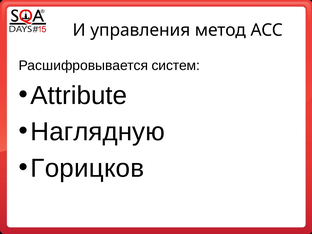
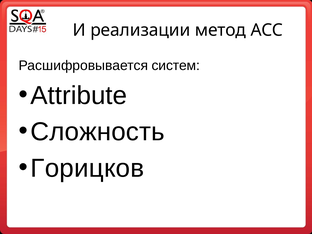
управления: управления -> реализации
Наглядную: Наглядную -> Сложность
